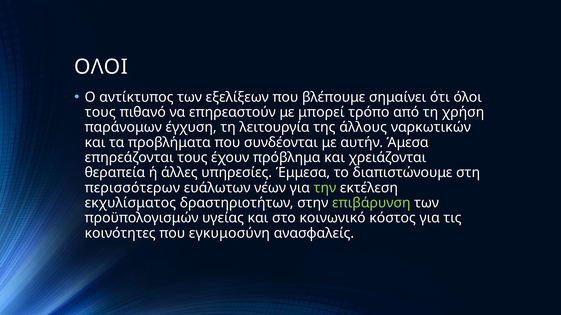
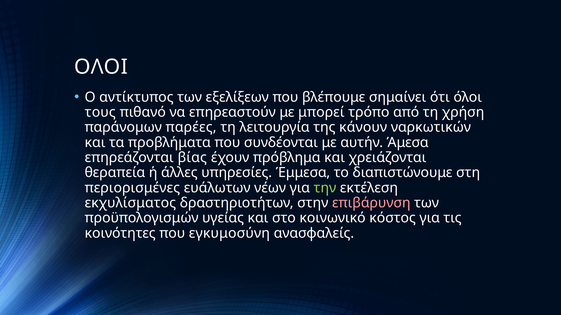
έγχυση: έγχυση -> παρέες
άλλους: άλλους -> κάνουν
επηρεάζονται τους: τους -> βίας
περισσότερων: περισσότερων -> περιορισμένες
επιβάρυνση colour: light green -> pink
